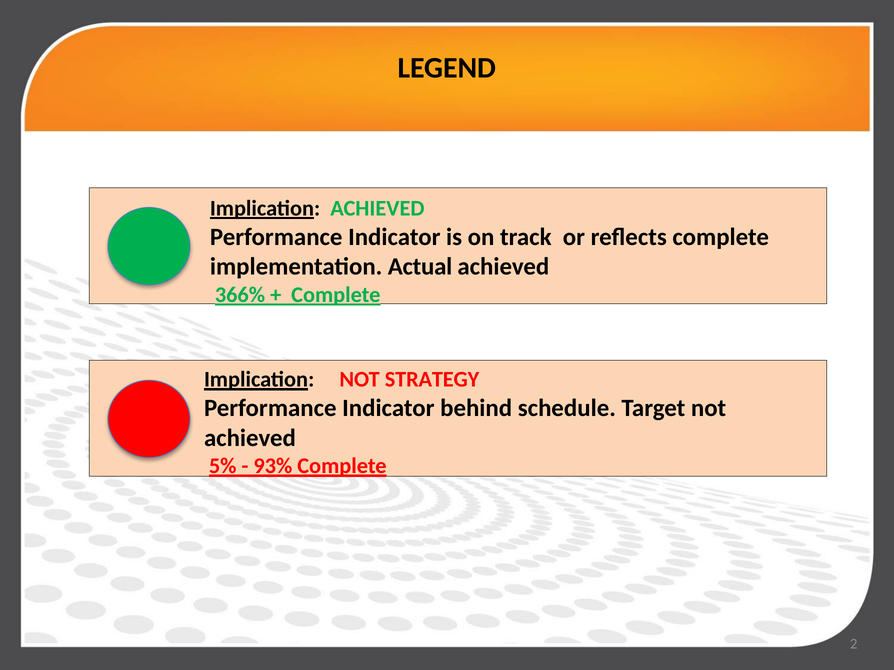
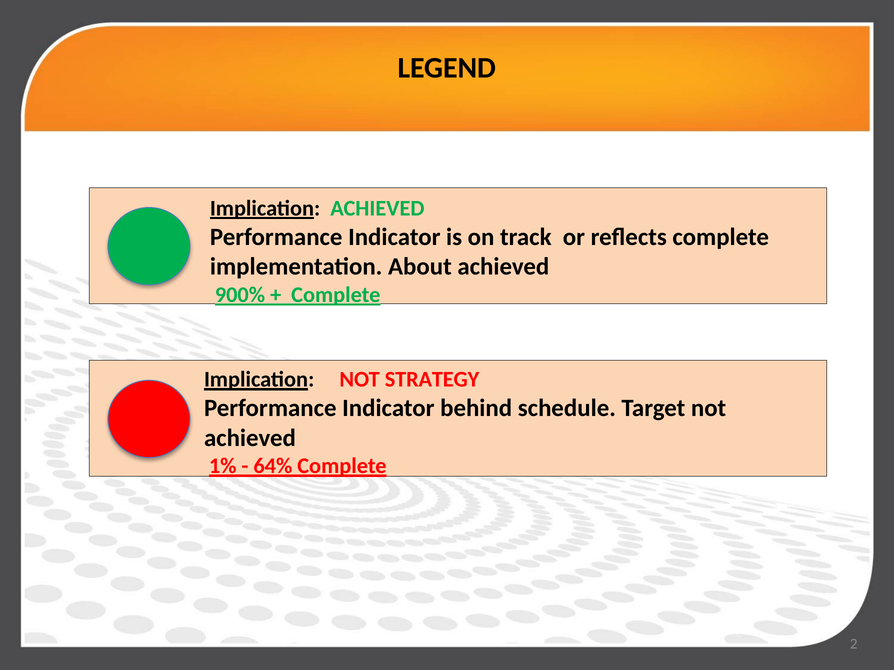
Actual: Actual -> About
366%: 366% -> 900%
5%: 5% -> 1%
93%: 93% -> 64%
